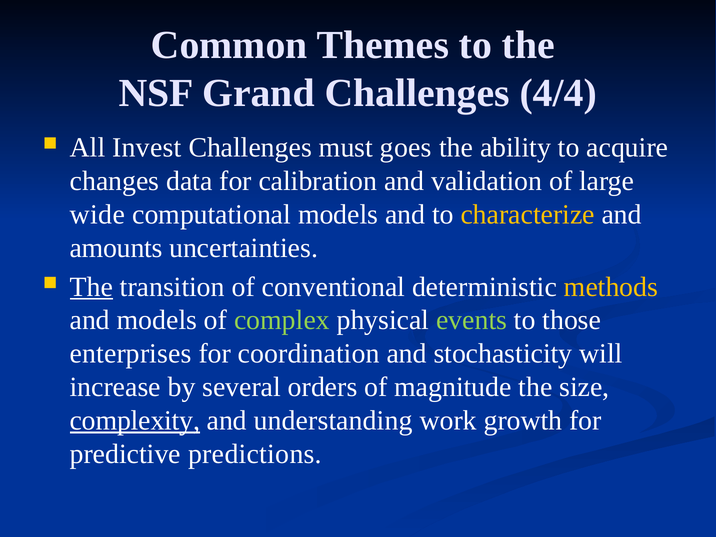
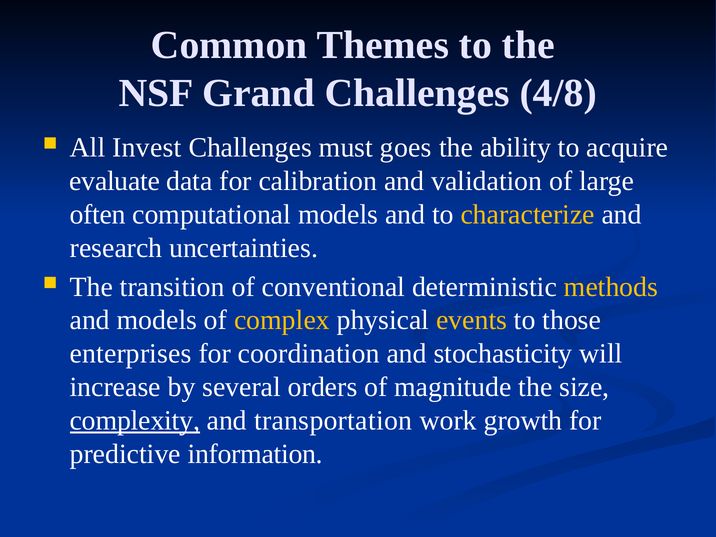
4/4: 4/4 -> 4/8
changes: changes -> evaluate
wide: wide -> often
amounts: amounts -> research
The at (91, 287) underline: present -> none
complex colour: light green -> yellow
events colour: light green -> yellow
understanding: understanding -> transportation
predictions: predictions -> information
